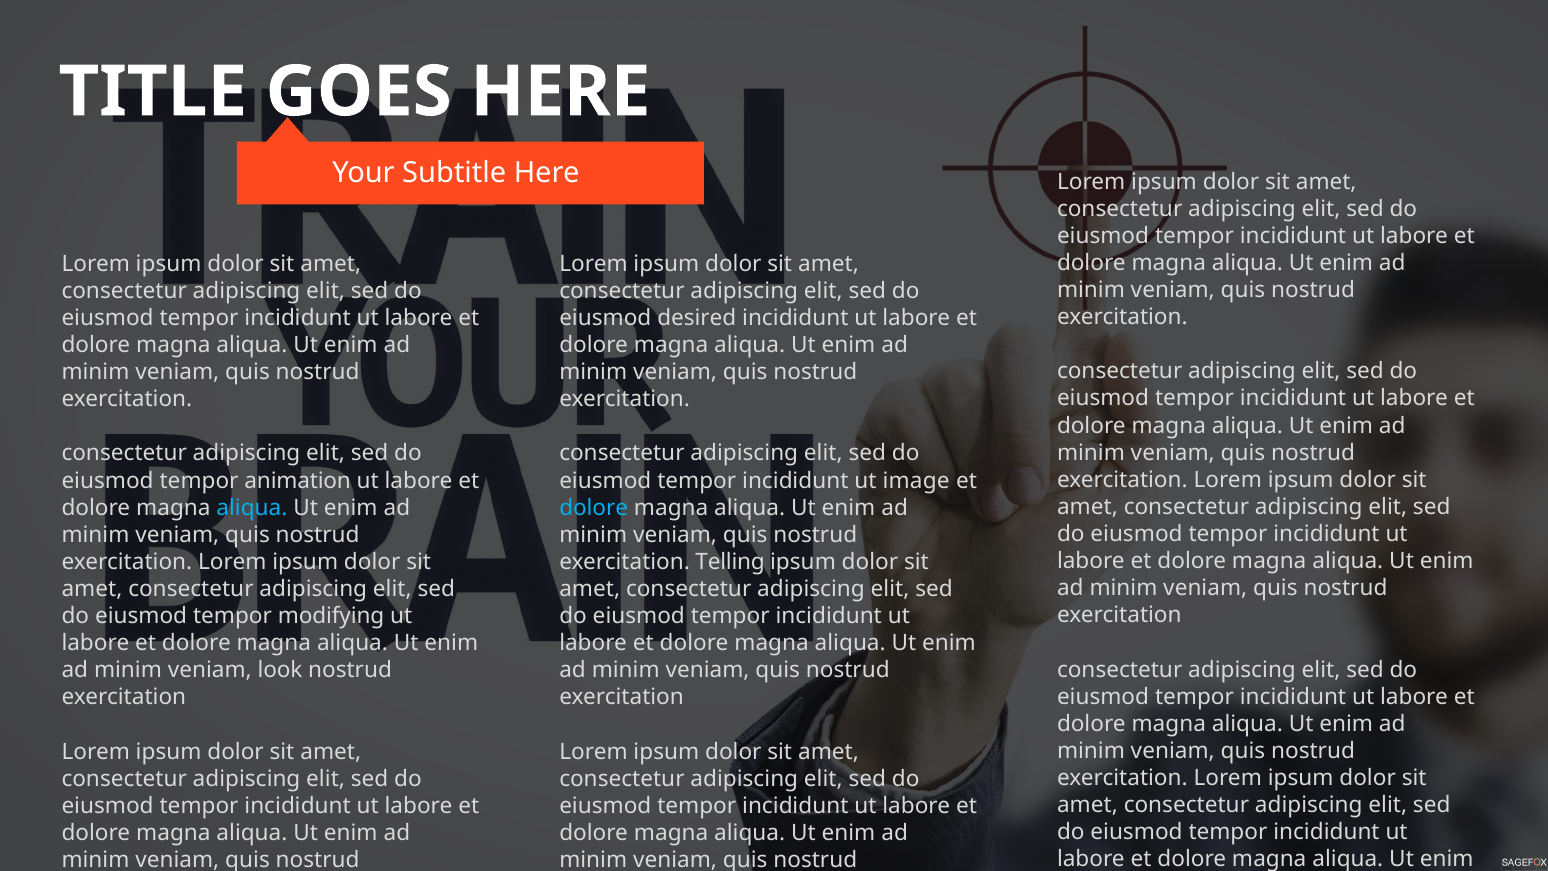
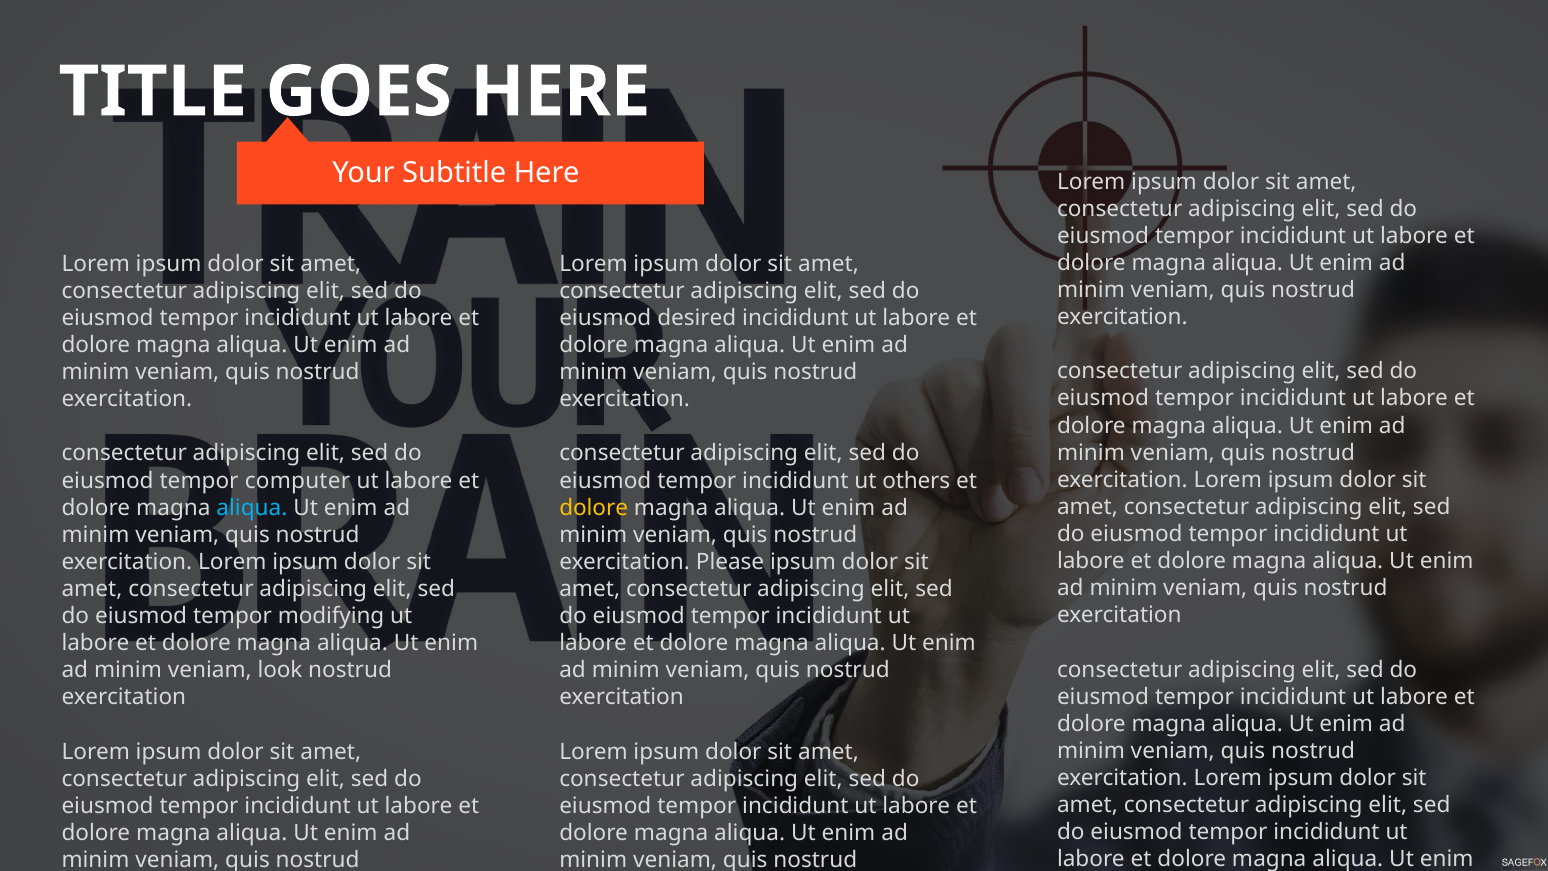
animation: animation -> computer
image: image -> others
dolore at (594, 508) colour: light blue -> yellow
Telling: Telling -> Please
